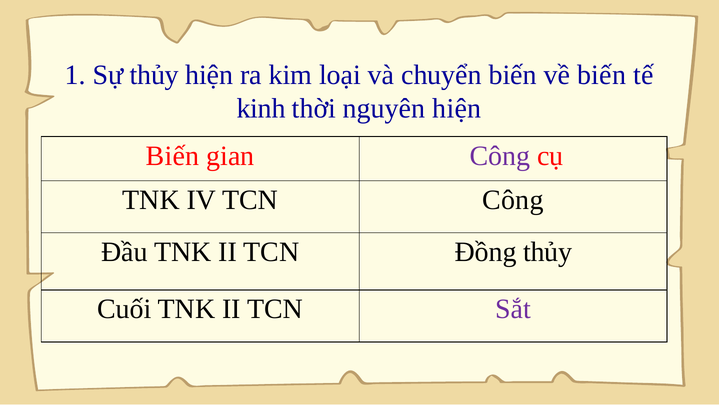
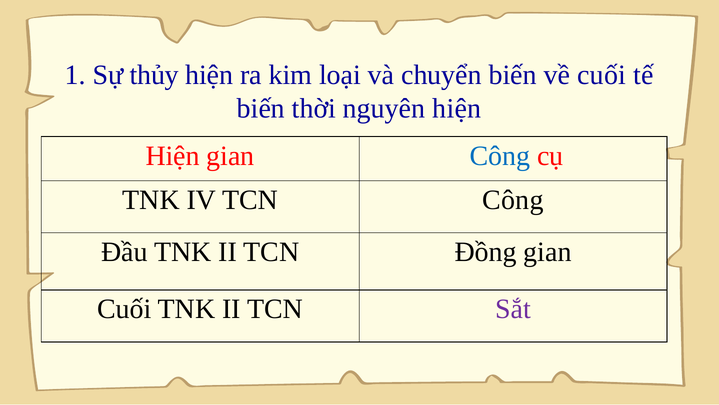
về biến: biến -> cuối
kinh at (261, 108): kinh -> biến
Biến at (173, 156): Biến -> Hiện
Công at (500, 156) colour: purple -> blue
Đồng thủy: thủy -> gian
